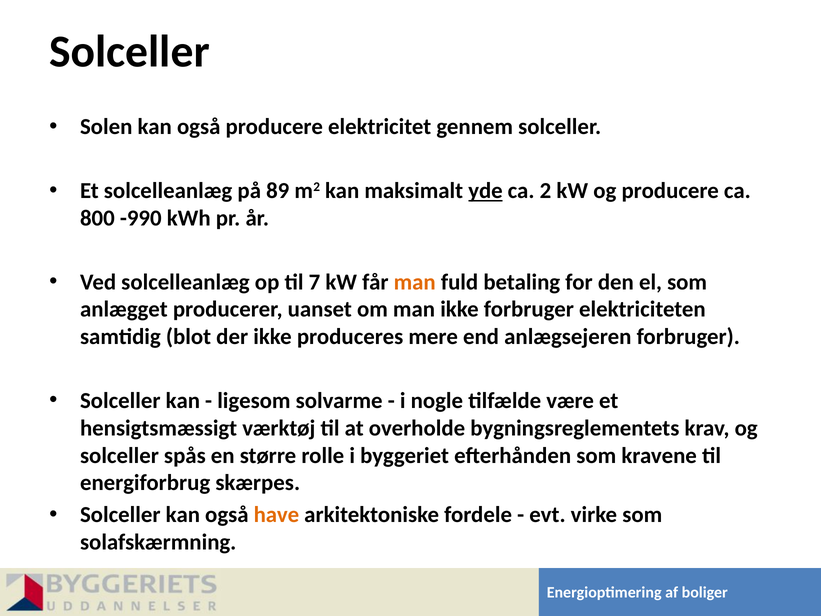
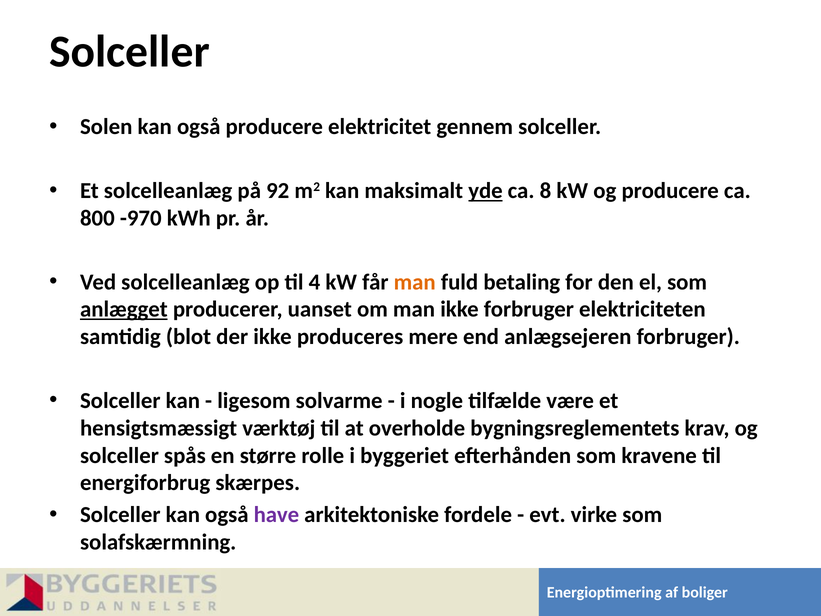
89: 89 -> 92
2: 2 -> 8
-990: -990 -> -970
7: 7 -> 4
anlægget underline: none -> present
have colour: orange -> purple
